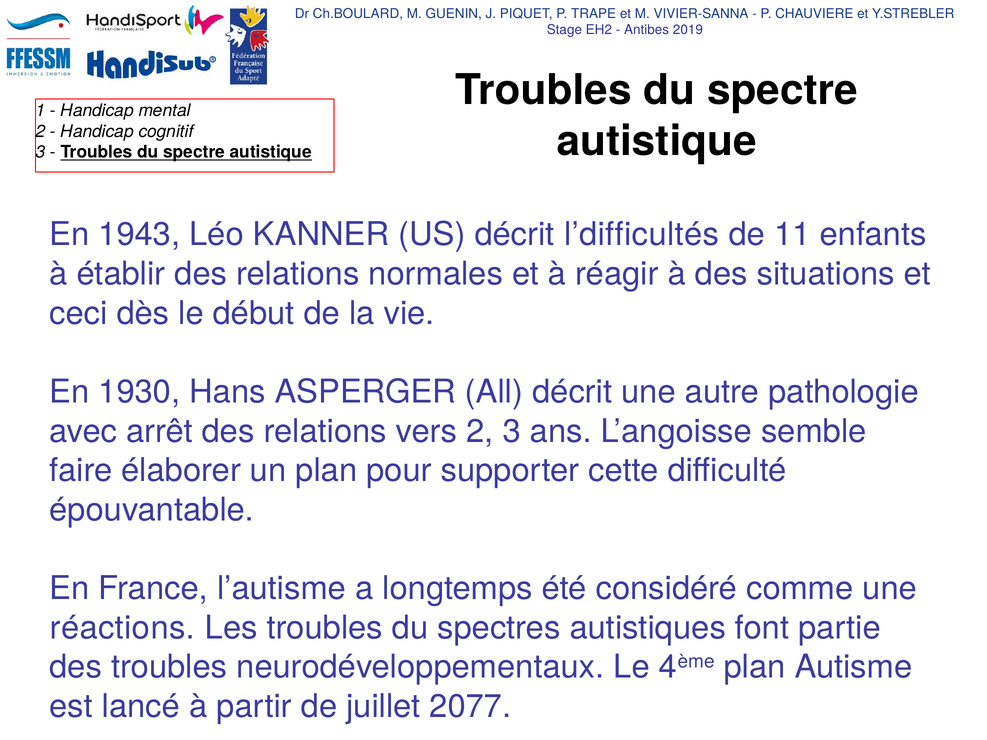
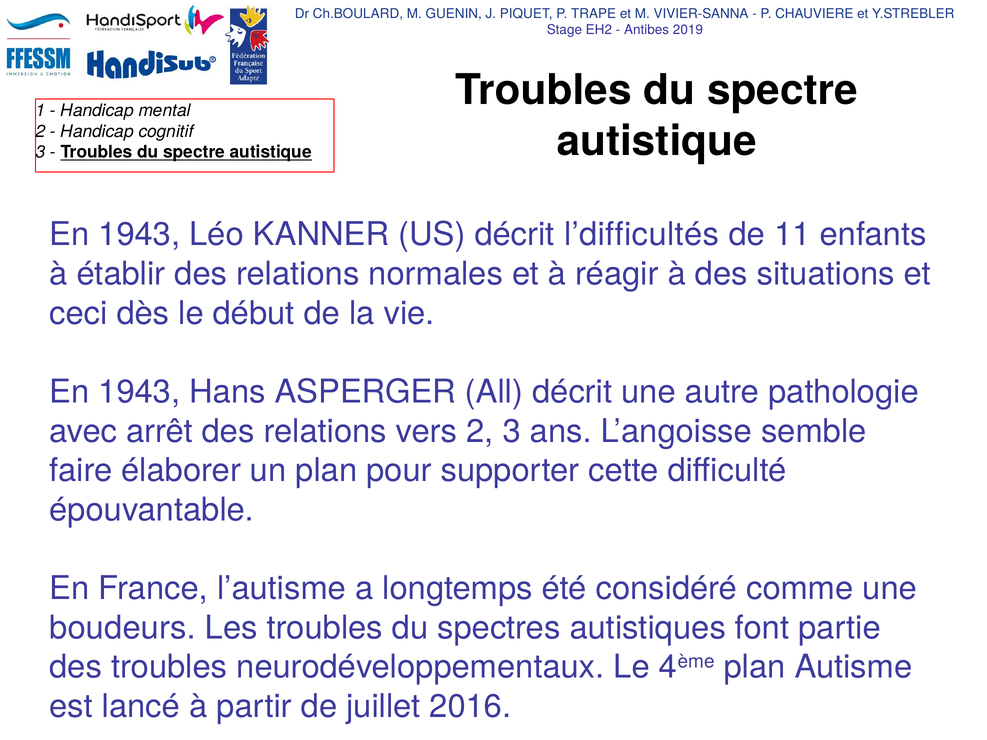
1930 at (139, 392): 1930 -> 1943
réactions: réactions -> boudeurs
2077: 2077 -> 2016
